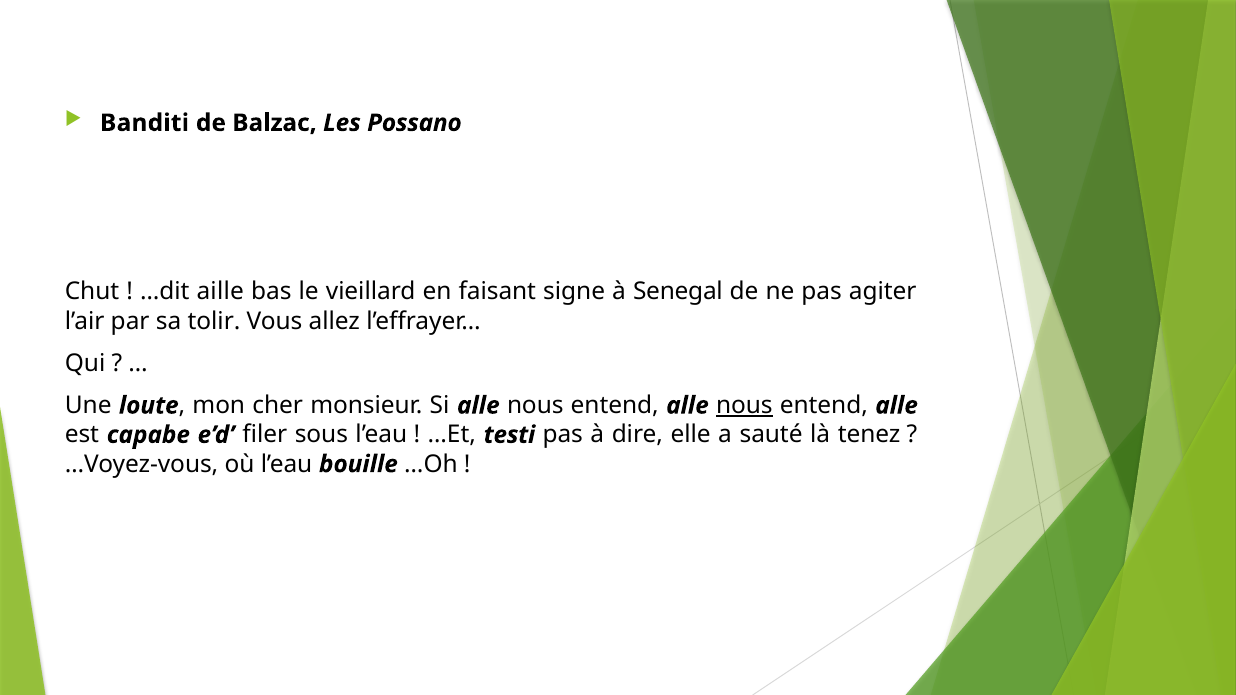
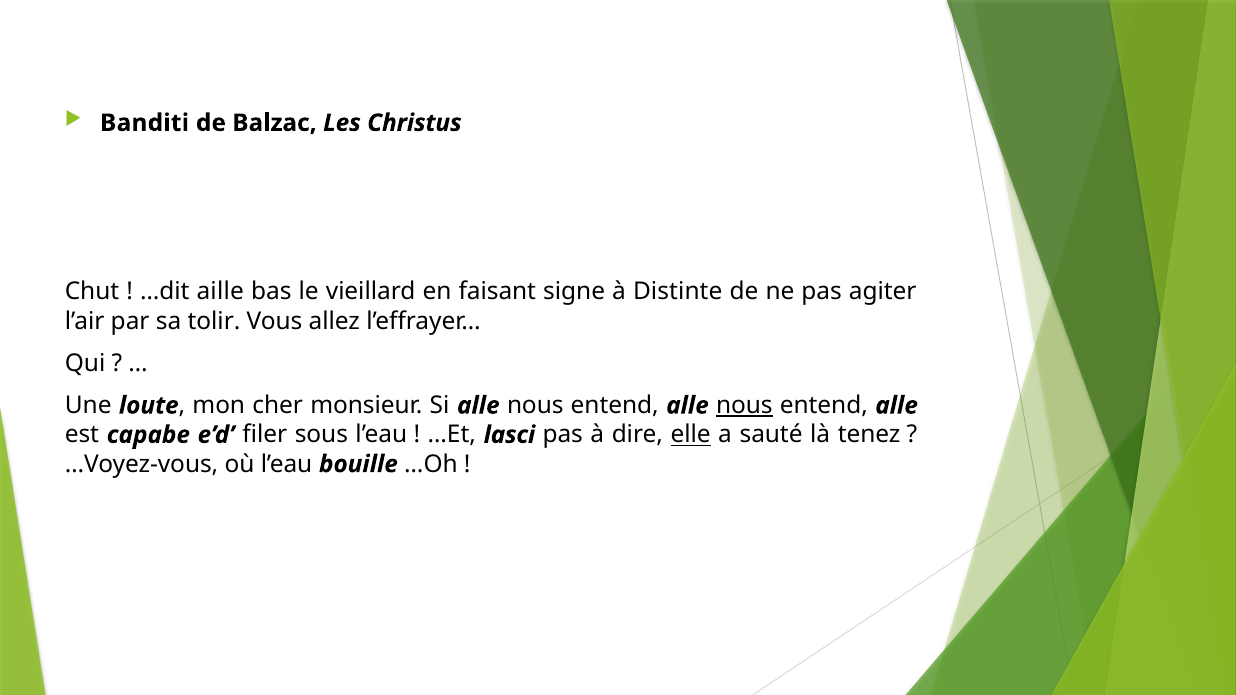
Possano: Possano -> Christus
Senegal: Senegal -> Distinte
testi: testi -> lasci
elle underline: none -> present
